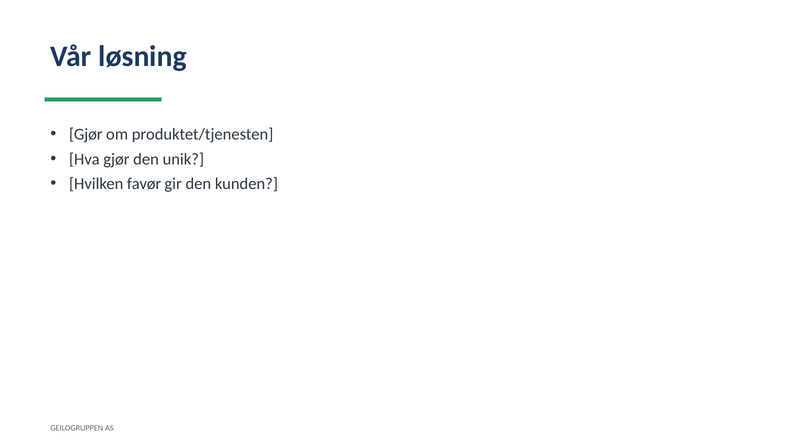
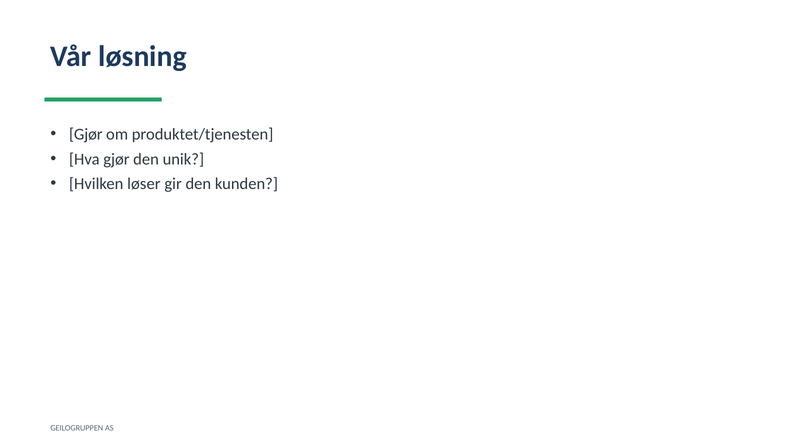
favør: favør -> løser
